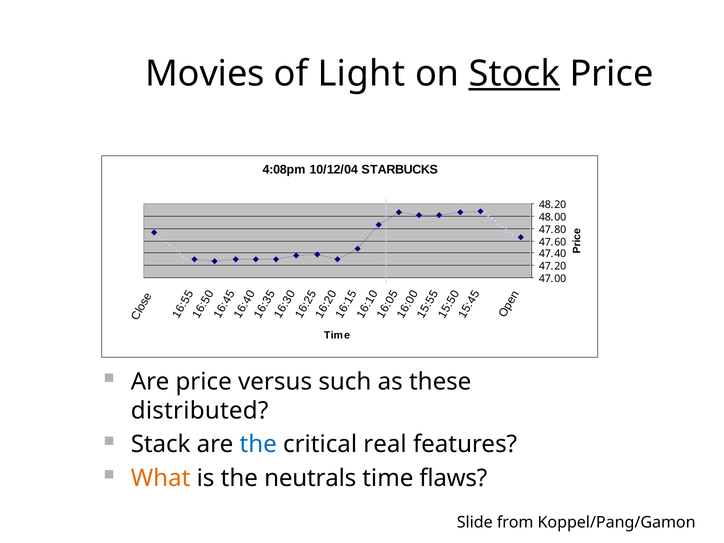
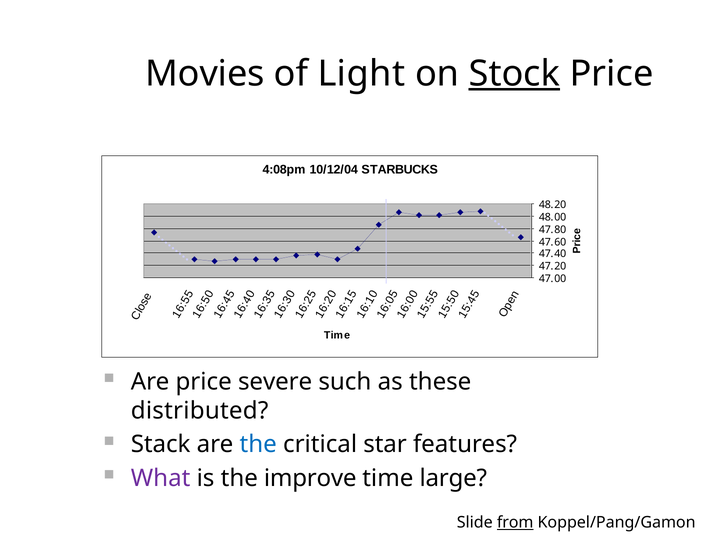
versus: versus -> severe
real: real -> star
What colour: orange -> purple
neutrals: neutrals -> improve
flaws: flaws -> large
from underline: none -> present
